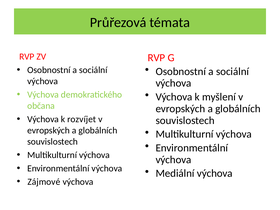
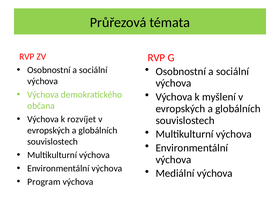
Zájmové: Zájmové -> Program
